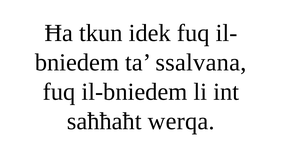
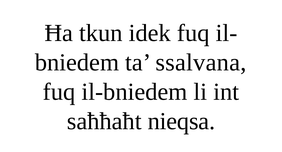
werqa: werqa -> nieqsa
